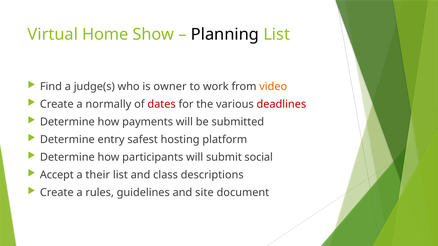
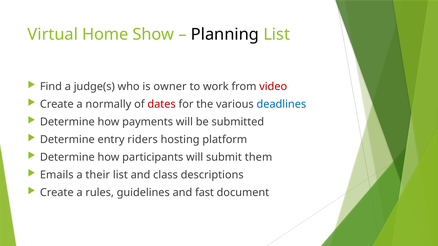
video colour: orange -> red
deadlines colour: red -> blue
safest: safest -> riders
social: social -> them
Accept: Accept -> Emails
site: site -> fast
